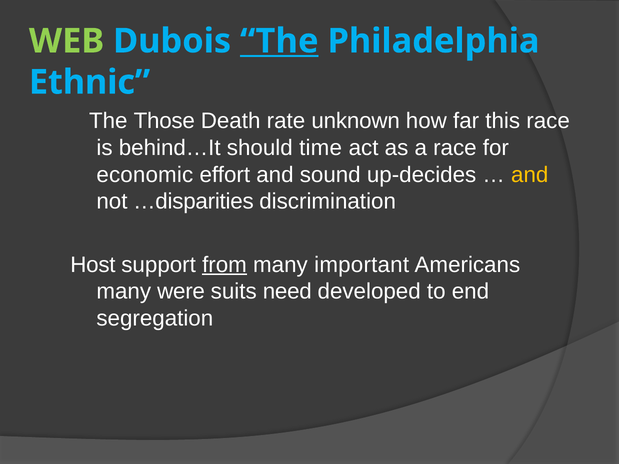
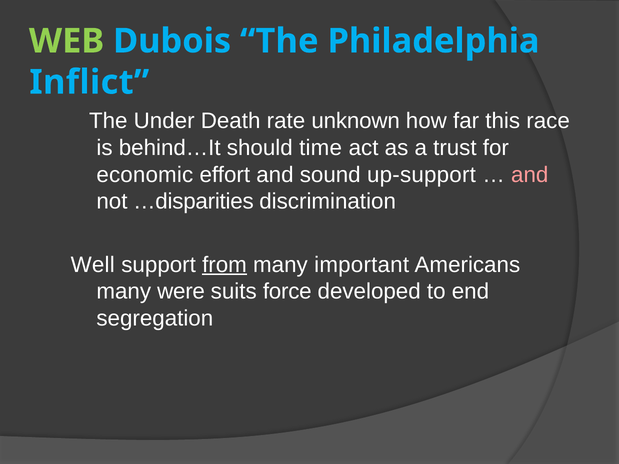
The at (279, 41) underline: present -> none
Ethnic: Ethnic -> Inflict
Those: Those -> Under
a race: race -> trust
up-decides: up-decides -> up-support
and at (530, 175) colour: yellow -> pink
Host: Host -> Well
need: need -> force
